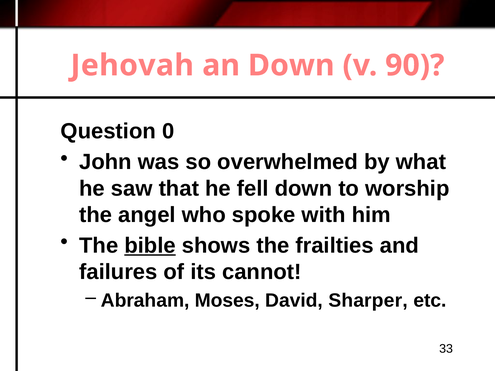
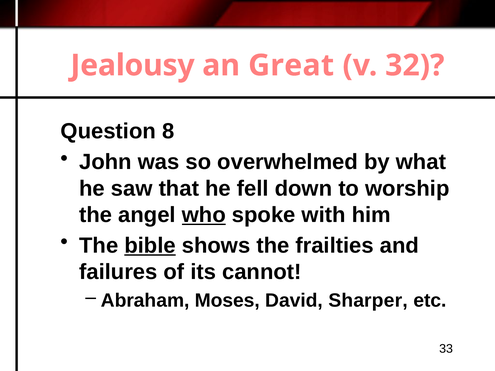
Jehovah: Jehovah -> Jealousy
an Down: Down -> Great
90: 90 -> 32
0: 0 -> 8
who underline: none -> present
